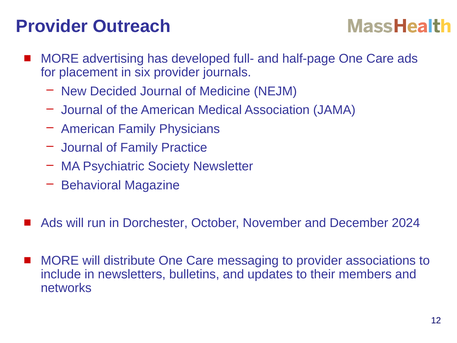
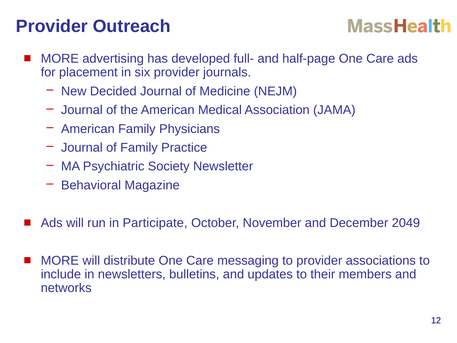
Dorchester: Dorchester -> Participate
2024: 2024 -> 2049
